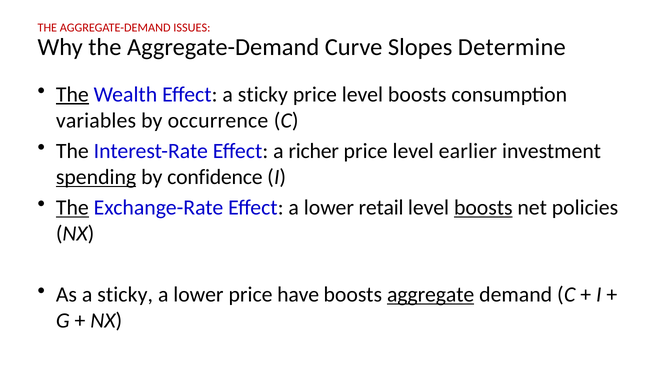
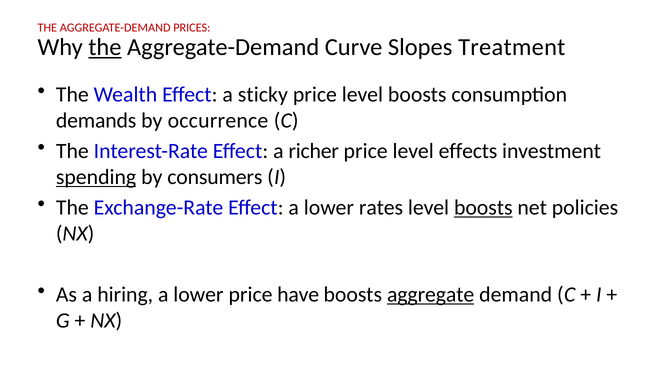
ISSUES: ISSUES -> PRICES
the at (105, 47) underline: none -> present
Determine: Determine -> Treatment
The at (72, 95) underline: present -> none
variables: variables -> demands
earlier: earlier -> effects
confidence: confidence -> consumers
The at (72, 208) underline: present -> none
retail: retail -> rates
As a sticky: sticky -> hiring
